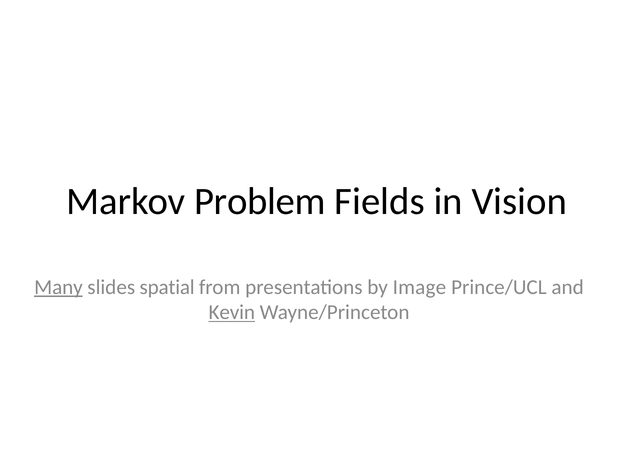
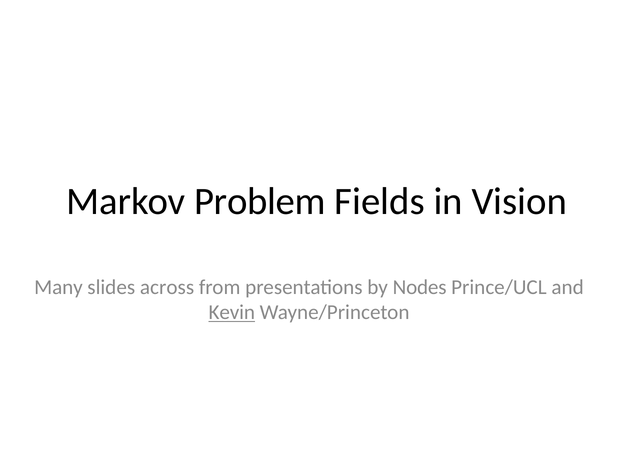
Many underline: present -> none
spatial: spatial -> across
Image: Image -> Nodes
